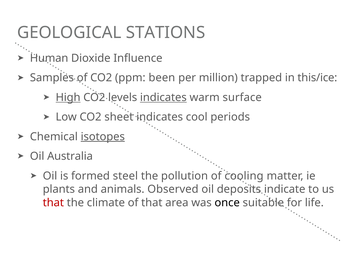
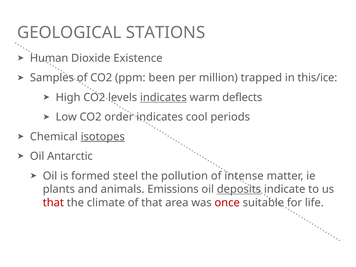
Influence: Influence -> Existence
High underline: present -> none
surface: surface -> deflects
sheet: sheet -> order
Australia: Australia -> Antarctic
cooling: cooling -> intense
Observed: Observed -> Emissions
deposits underline: none -> present
once colour: black -> red
